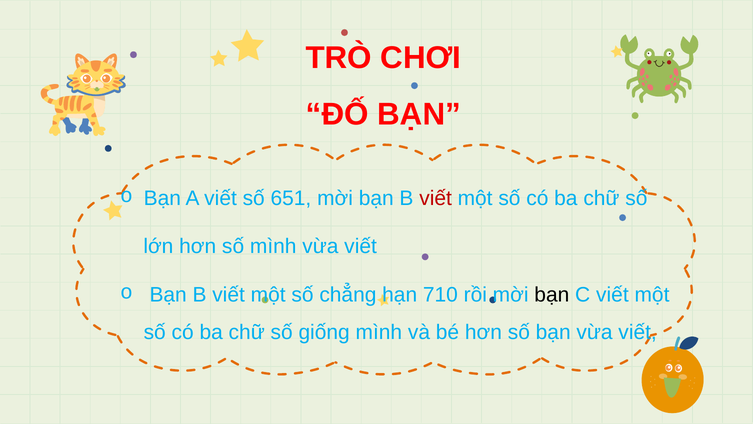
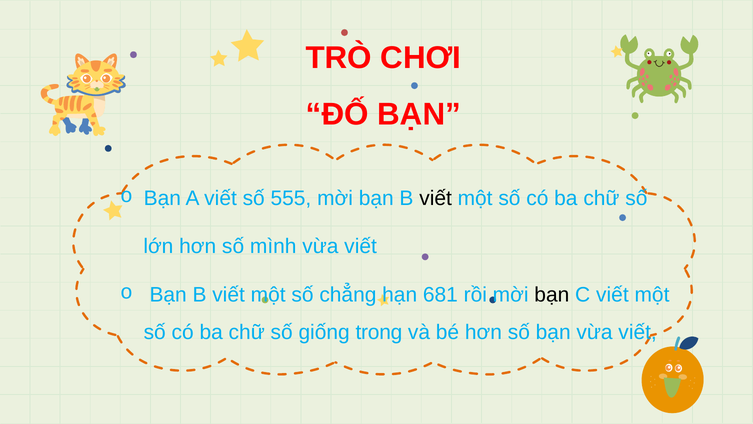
651: 651 -> 555
viết at (436, 198) colour: red -> black
710: 710 -> 681
giống mình: mình -> trong
